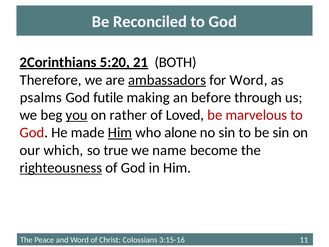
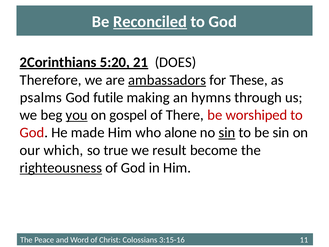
Reconciled underline: none -> present
BOTH: BOTH -> DOES
for Word: Word -> These
before: before -> hymns
rather: rather -> gospel
Loved: Loved -> There
marvelous: marvelous -> worshiped
Him at (120, 133) underline: present -> none
sin at (227, 133) underline: none -> present
name: name -> result
